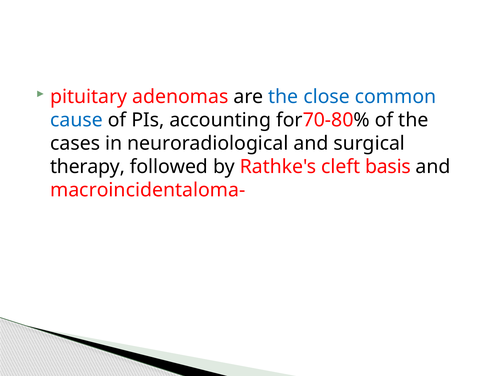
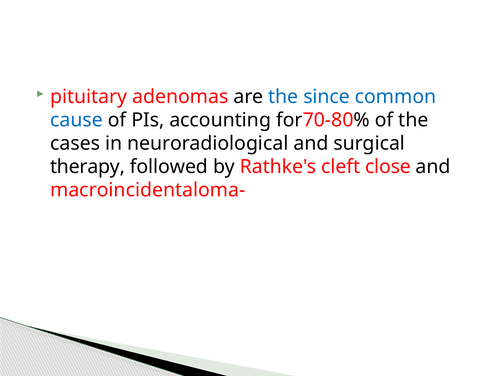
close: close -> since
basis: basis -> close
